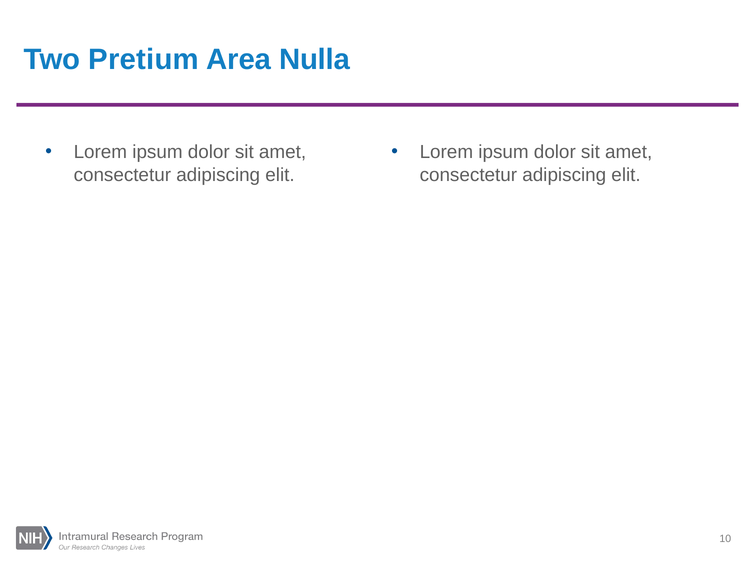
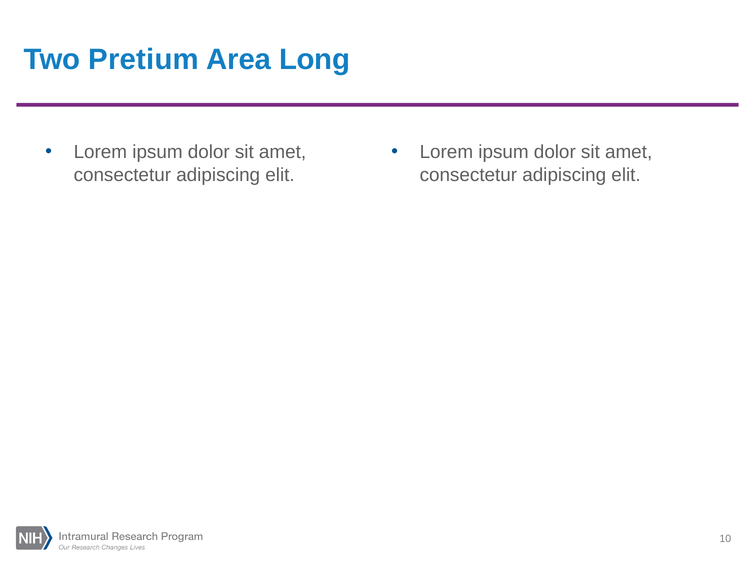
Nulla: Nulla -> Long
